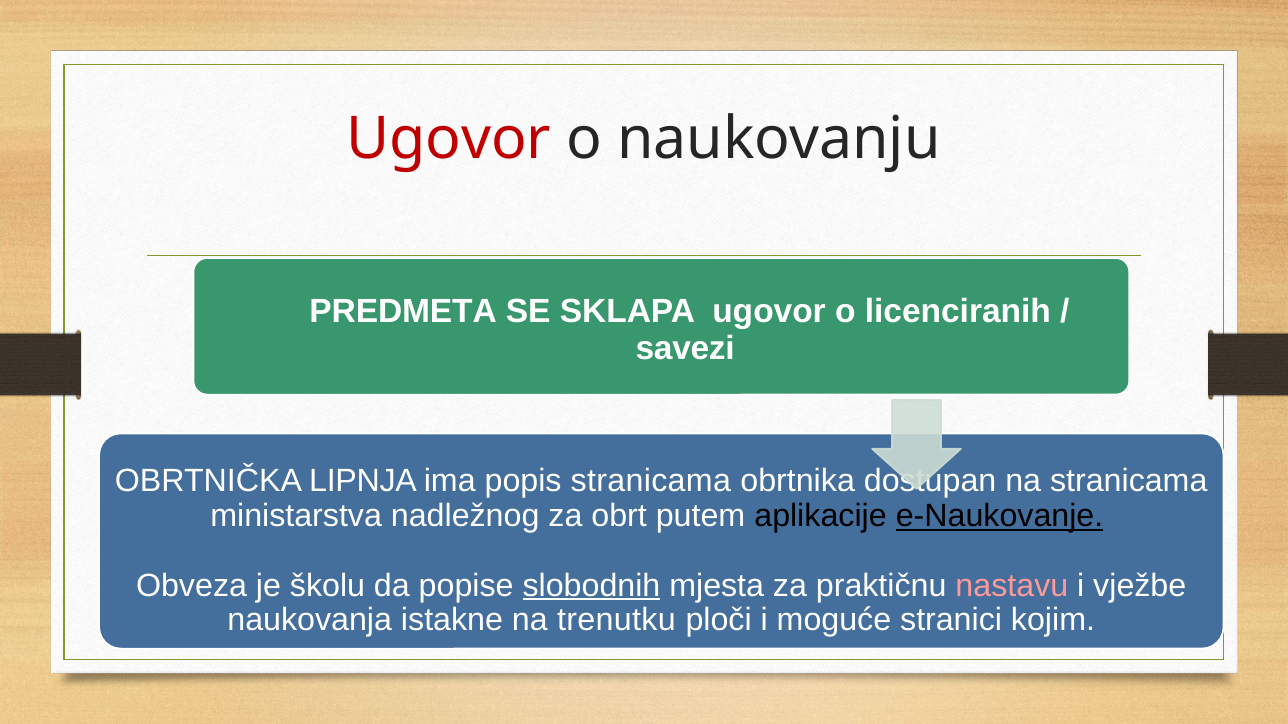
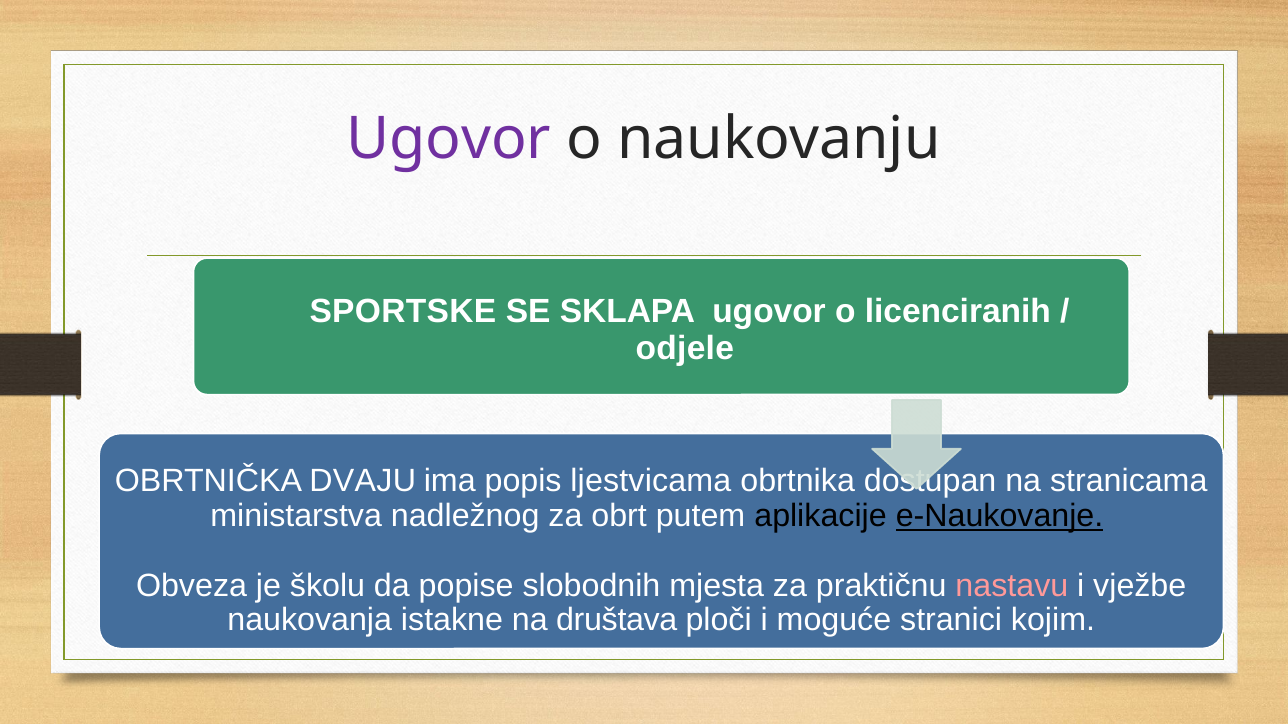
Ugovor at (449, 140) colour: red -> purple
PREDMETA: PREDMETA -> SPORTSKE
savezi: savezi -> odjele
LIPNJA: LIPNJA -> DVAJU
popis stranicama: stranicama -> ljestvicama
slobodnih underline: present -> none
trenutku: trenutku -> društava
